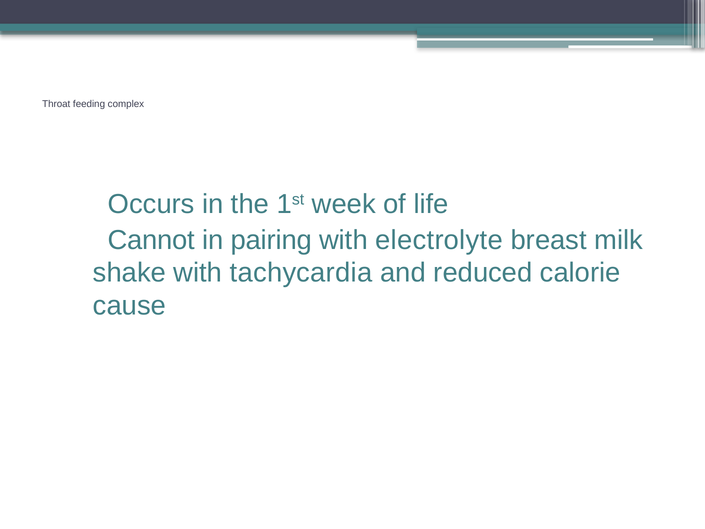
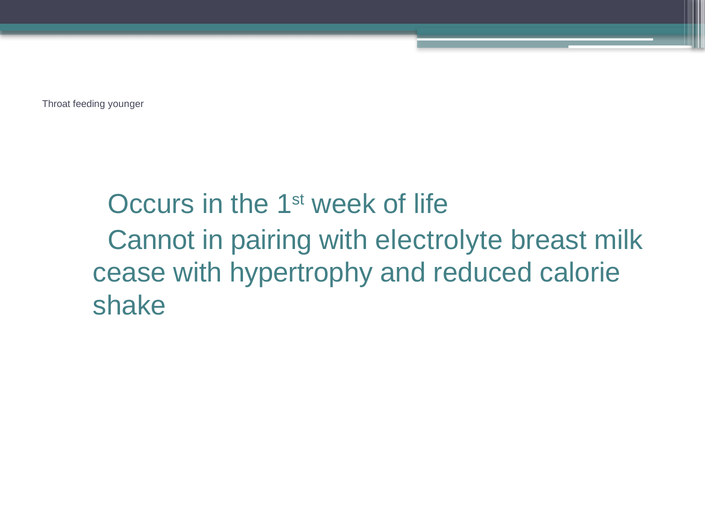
complex: complex -> younger
shake: shake -> cease
tachycardia: tachycardia -> hypertrophy
cause: cause -> shake
